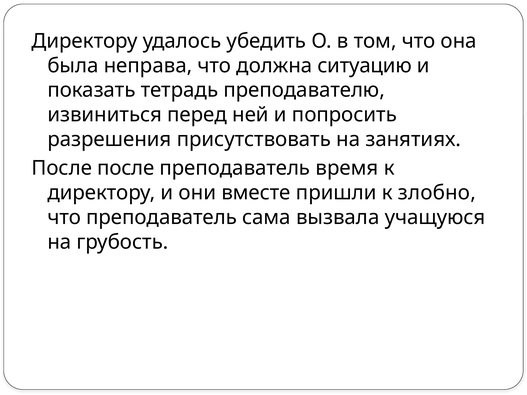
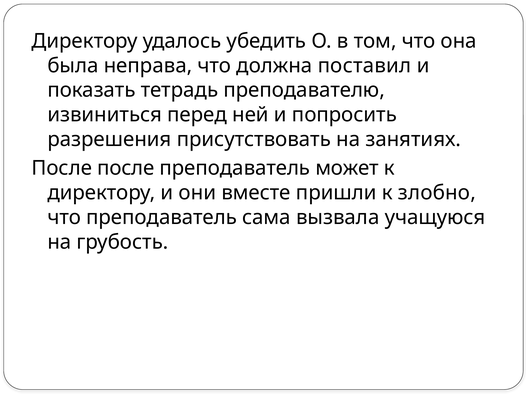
ситуацию: ситуацию -> поставил
время: время -> может
